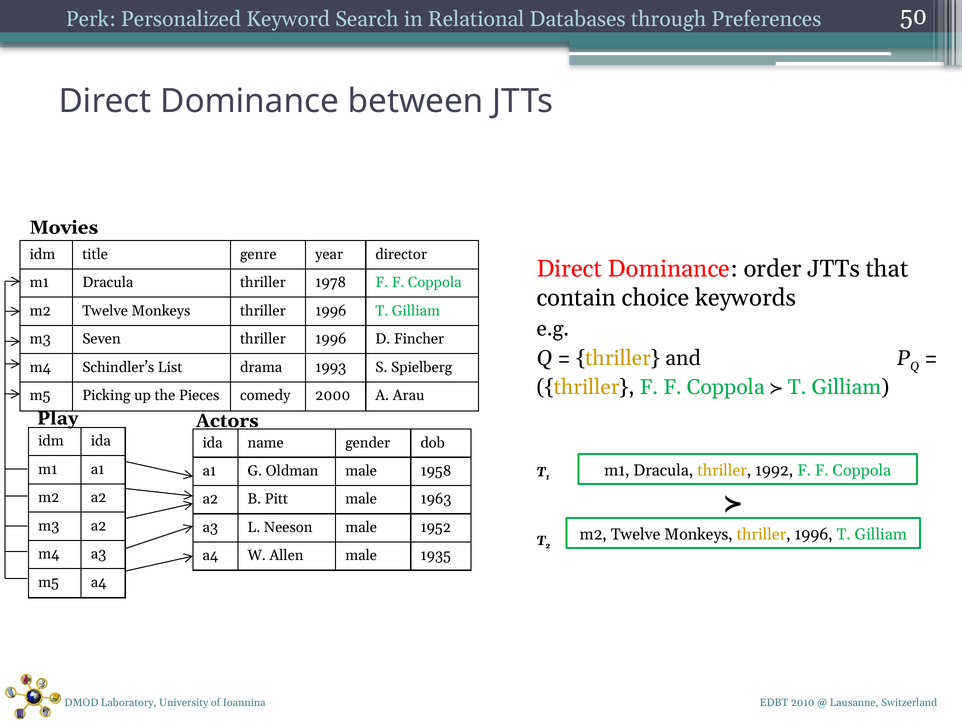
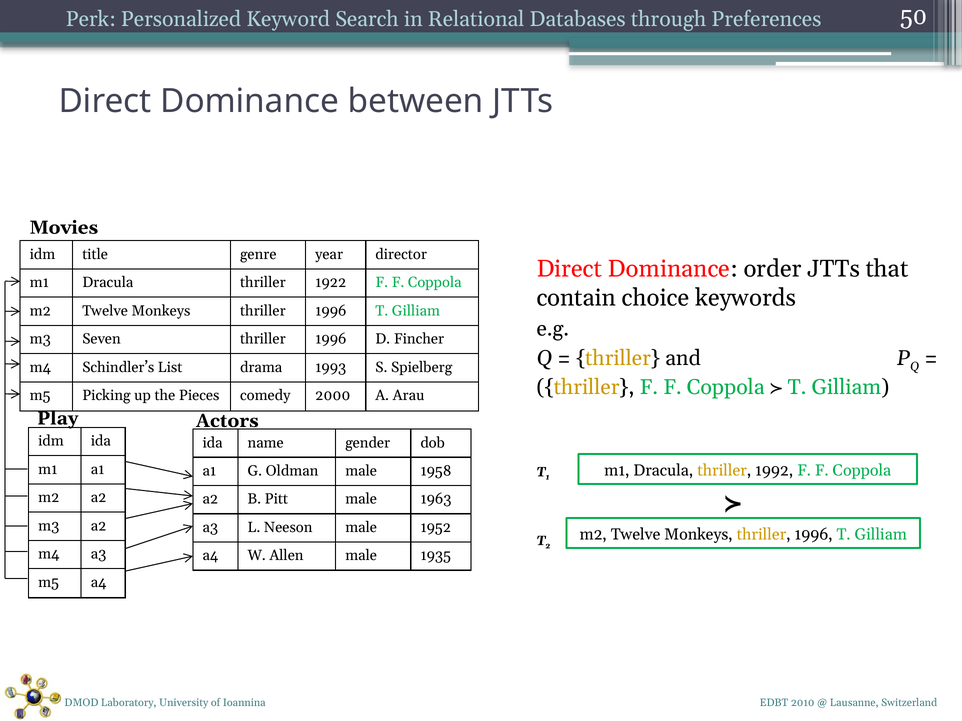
1978: 1978 -> 1922
